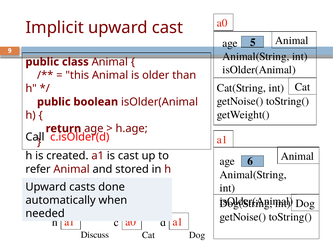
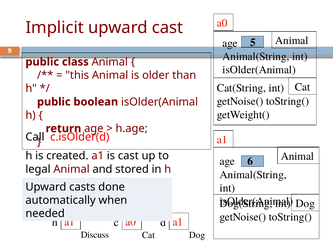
refer: refer -> legal
